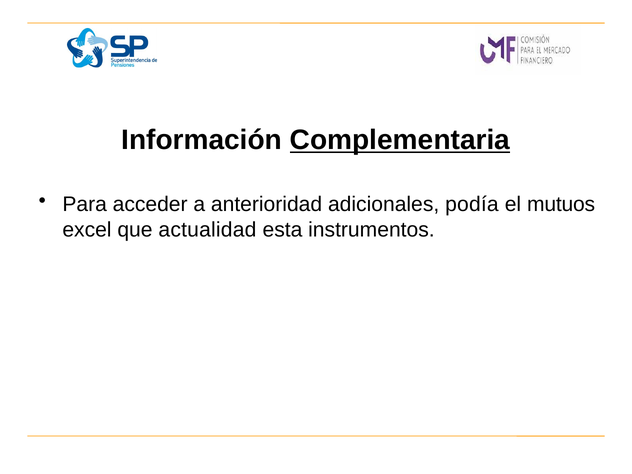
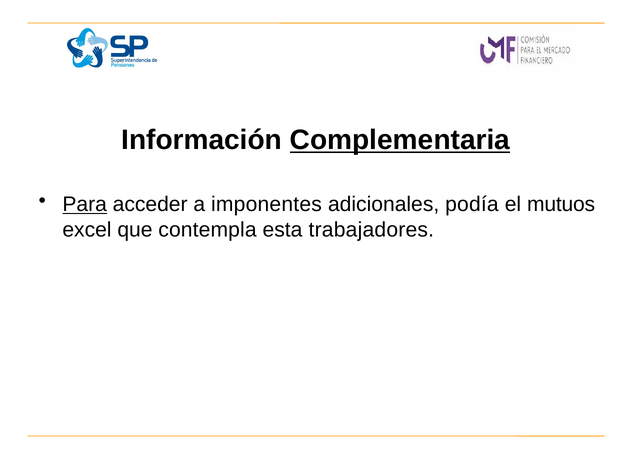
Para underline: none -> present
anterioridad: anterioridad -> imponentes
actualidad: actualidad -> contempla
instrumentos: instrumentos -> trabajadores
